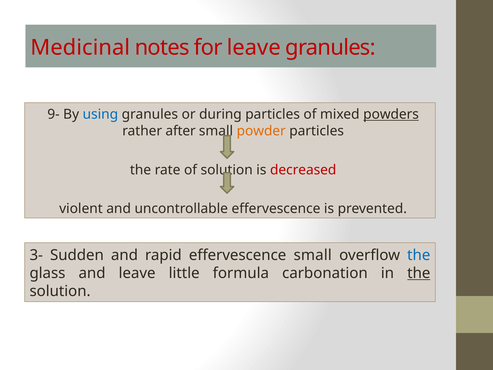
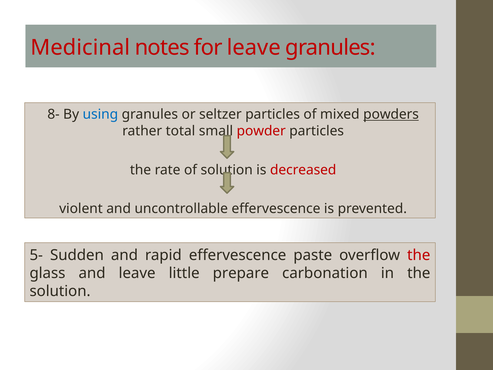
9-: 9- -> 8-
during: during -> seltzer
after: after -> total
powder colour: orange -> red
3-: 3- -> 5-
effervescence small: small -> paste
the at (419, 255) colour: blue -> red
formula: formula -> prepare
the at (419, 273) underline: present -> none
